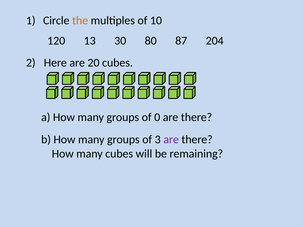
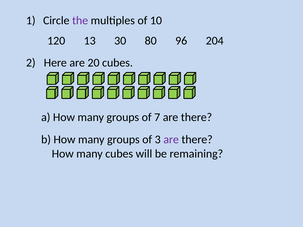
the colour: orange -> purple
87: 87 -> 96
0: 0 -> 7
